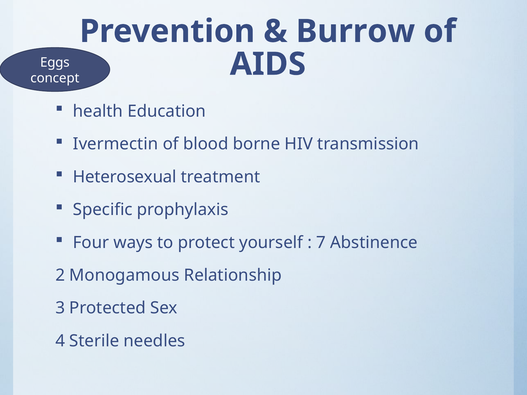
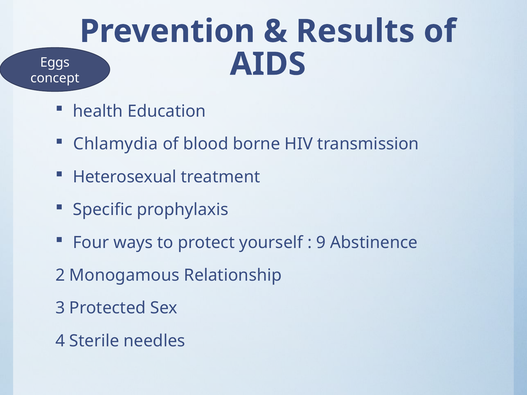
Burrow: Burrow -> Results
Ivermectin: Ivermectin -> Chlamydia
7: 7 -> 9
